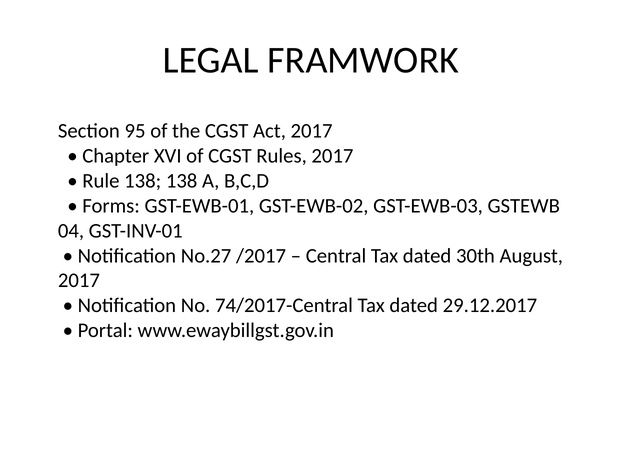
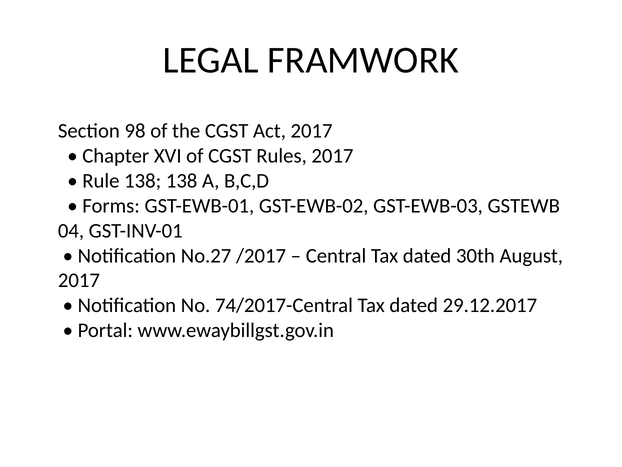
95: 95 -> 98
